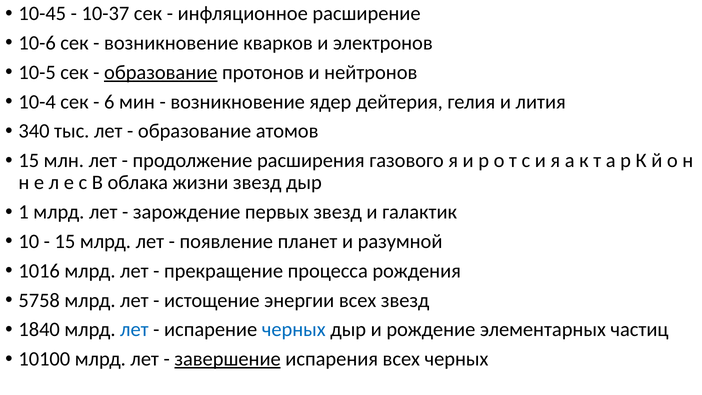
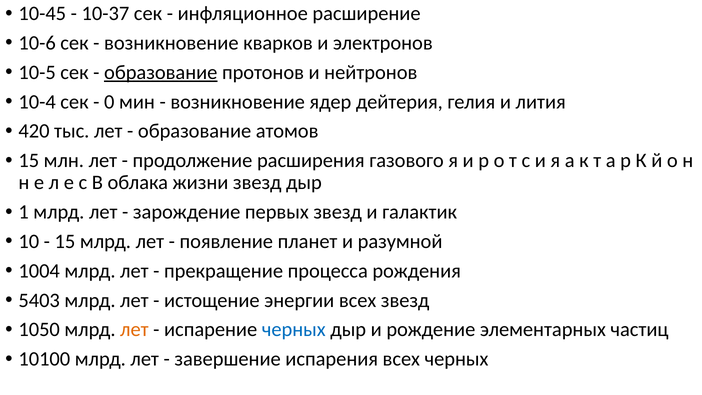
6: 6 -> 0
340: 340 -> 420
1016: 1016 -> 1004
5758: 5758 -> 5403
1840: 1840 -> 1050
лет at (134, 330) colour: blue -> orange
завершение underline: present -> none
